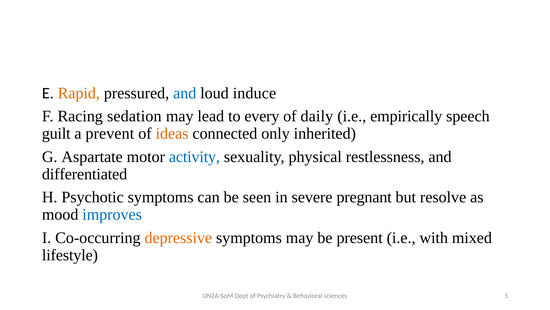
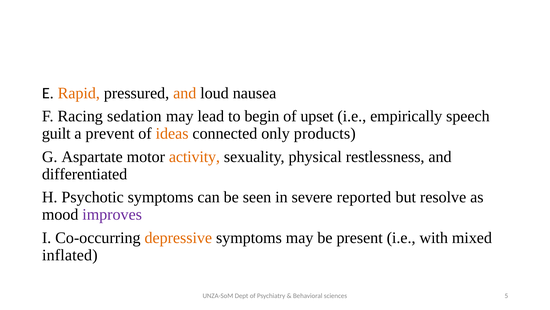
and at (185, 93) colour: blue -> orange
induce: induce -> nausea
every: every -> begin
daily: daily -> upset
inherited: inherited -> products
activity colour: blue -> orange
pregnant: pregnant -> reported
improves colour: blue -> purple
lifestyle: lifestyle -> inflated
